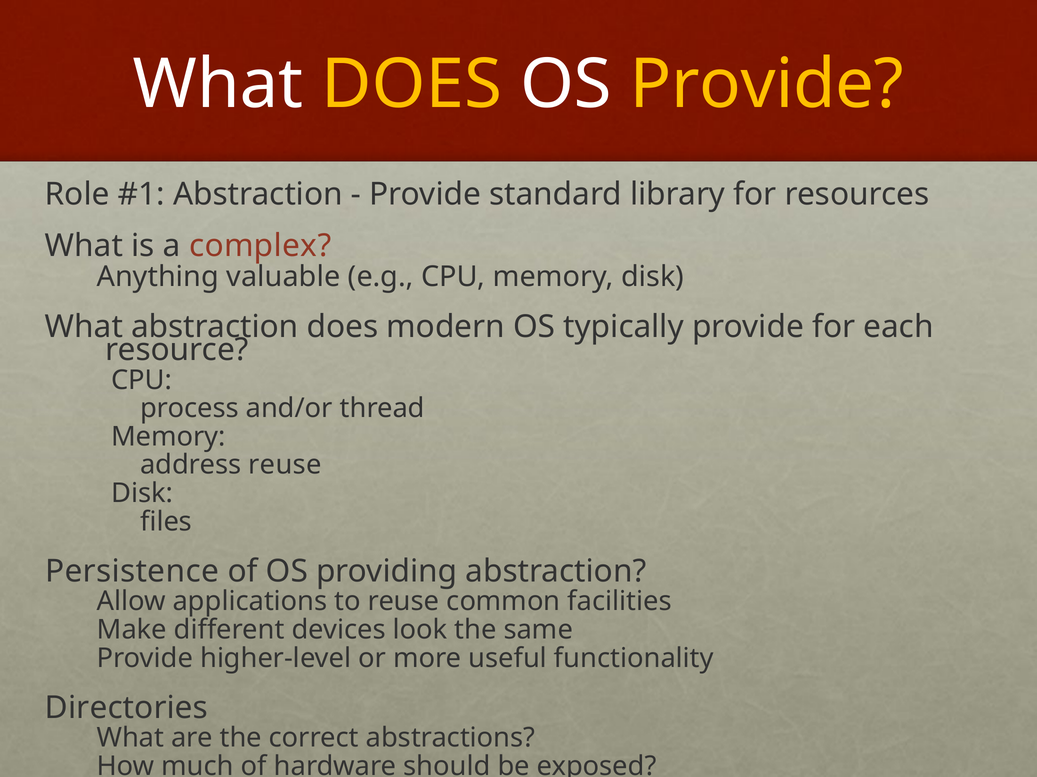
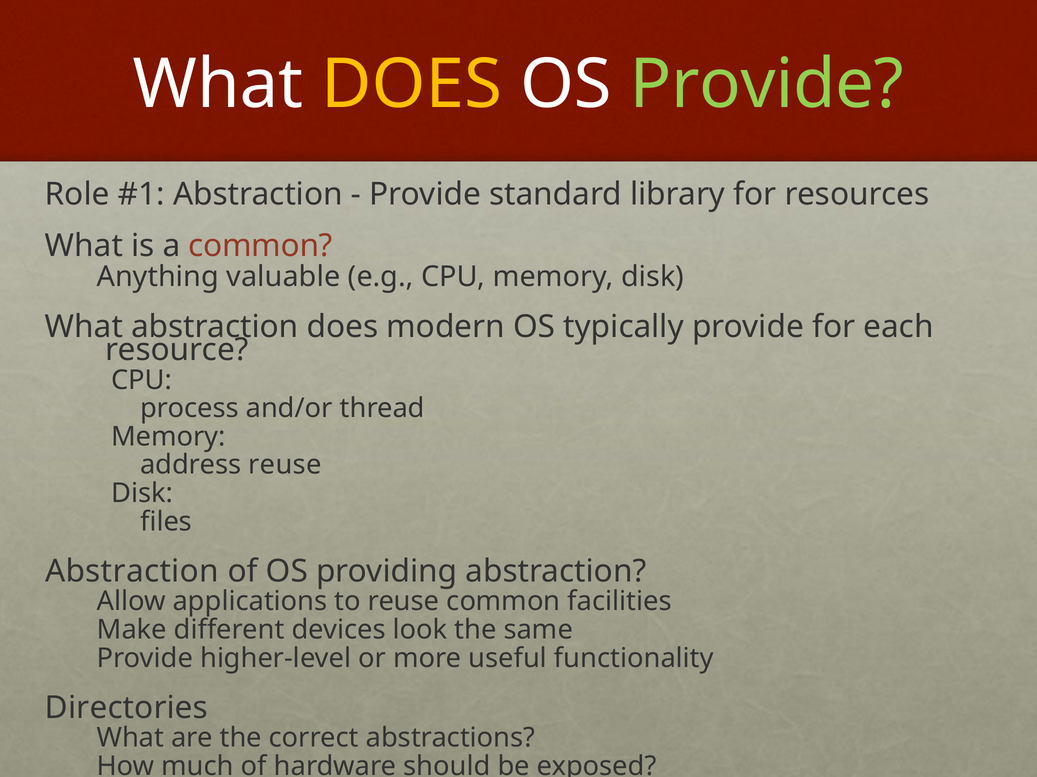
Provide at (767, 85) colour: yellow -> light green
a complex: complex -> common
Persistence at (132, 572): Persistence -> Abstraction
